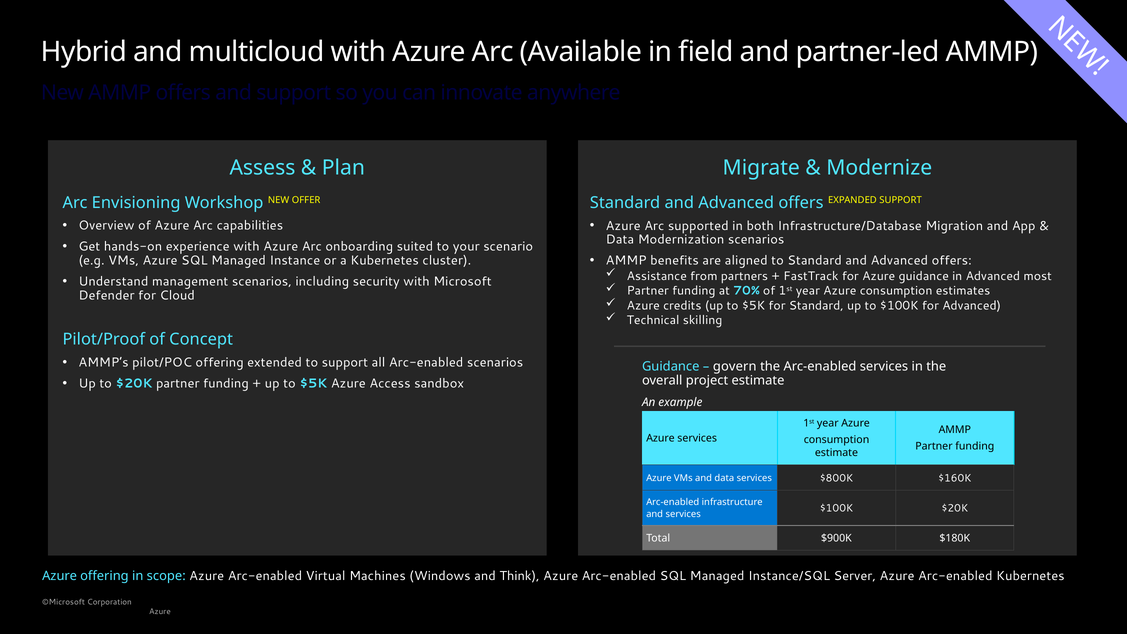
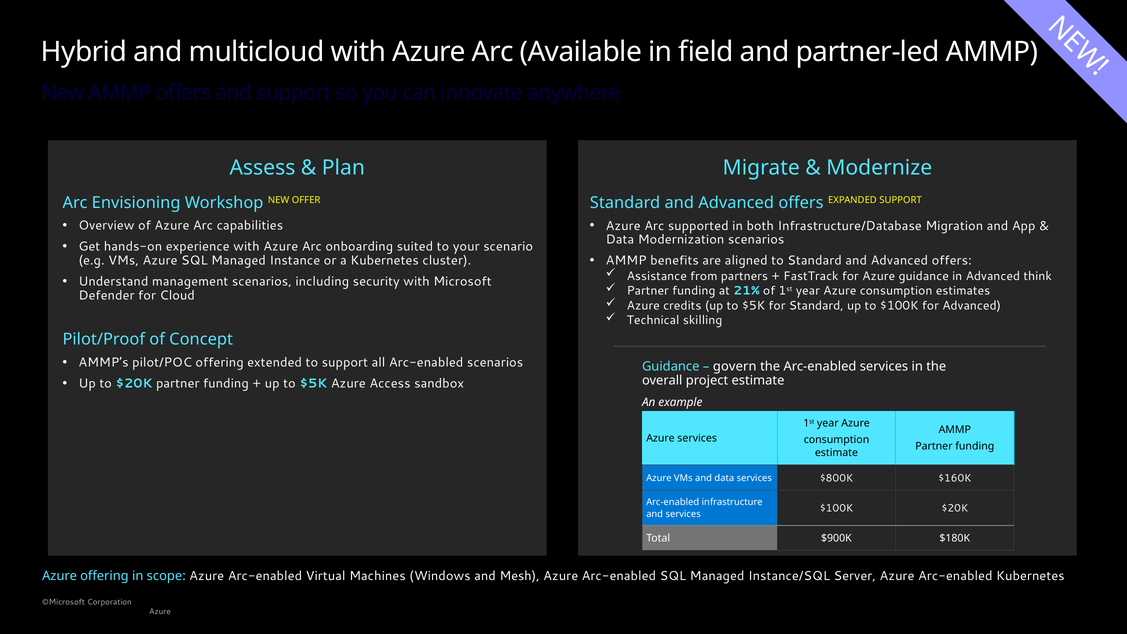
most: most -> think
70%: 70% -> 21%
Think: Think -> Mesh
